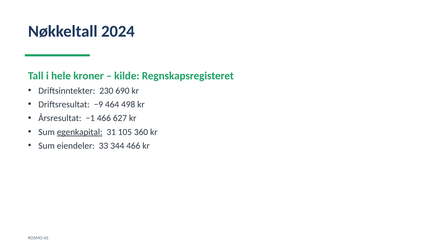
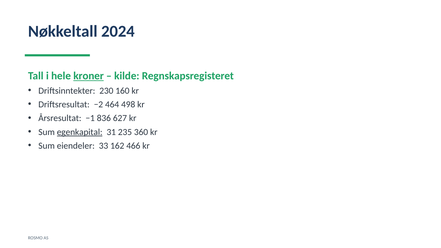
kroner underline: none -> present
690: 690 -> 160
−9: −9 -> −2
−1 466: 466 -> 836
105: 105 -> 235
344: 344 -> 162
